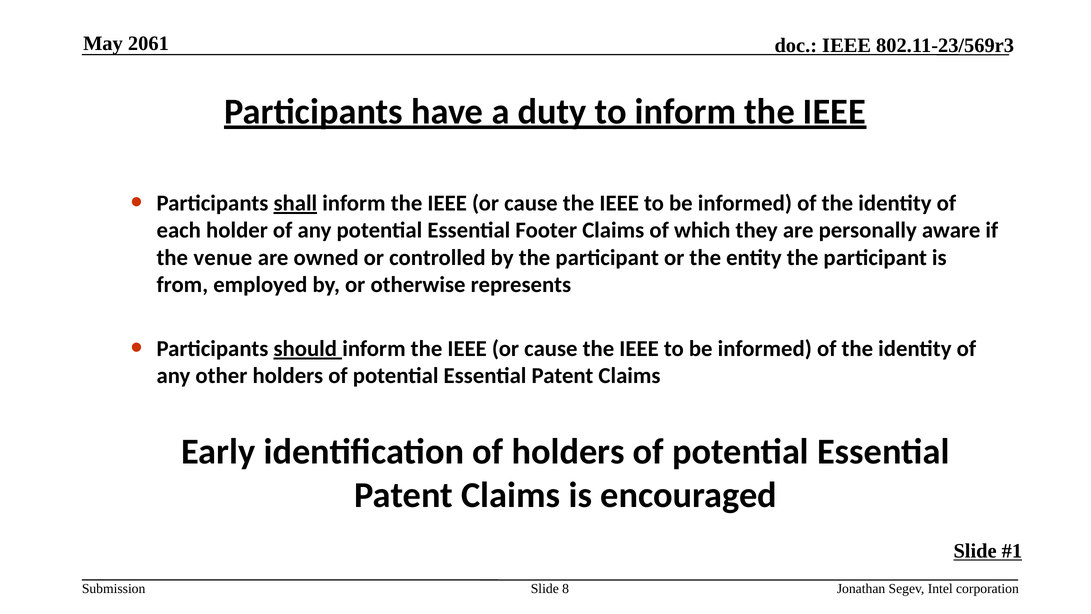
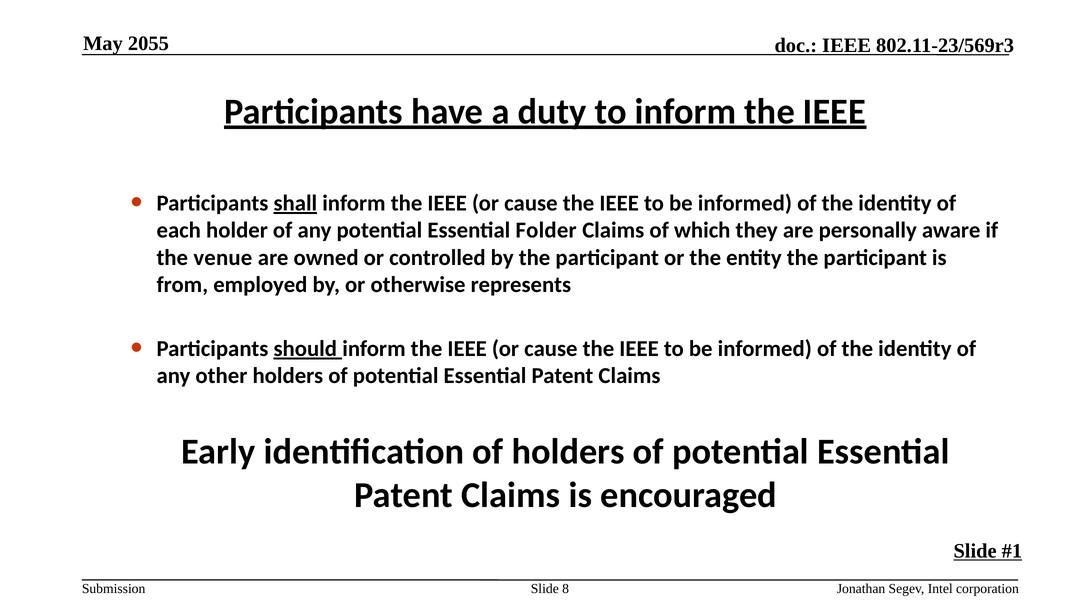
2061: 2061 -> 2055
Footer: Footer -> Folder
